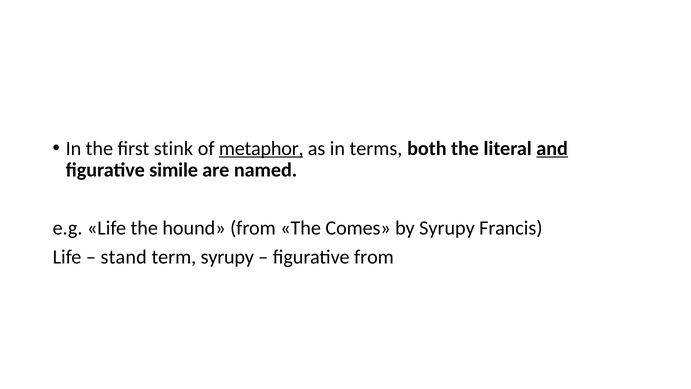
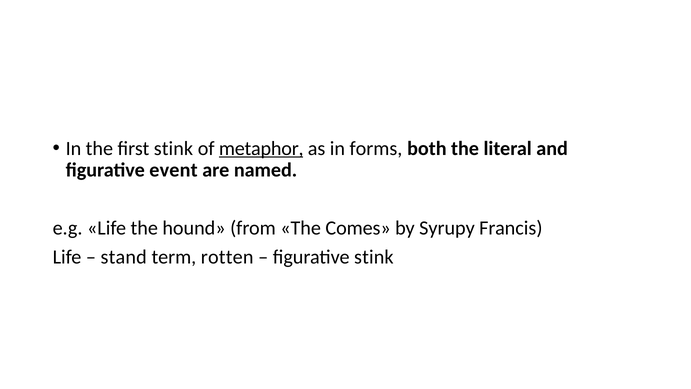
terms: terms -> forms
and underline: present -> none
simile: simile -> event
term syrupy: syrupy -> rotten
figurative from: from -> stink
